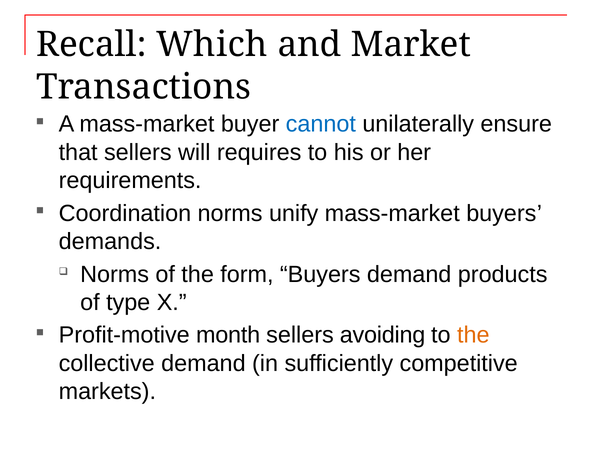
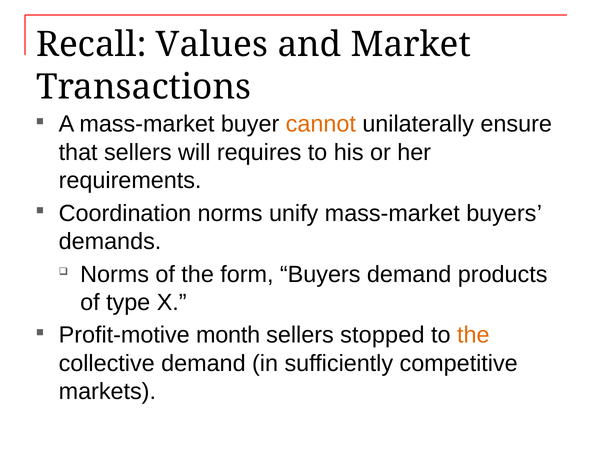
Which: Which -> Values
cannot colour: blue -> orange
avoiding: avoiding -> stopped
